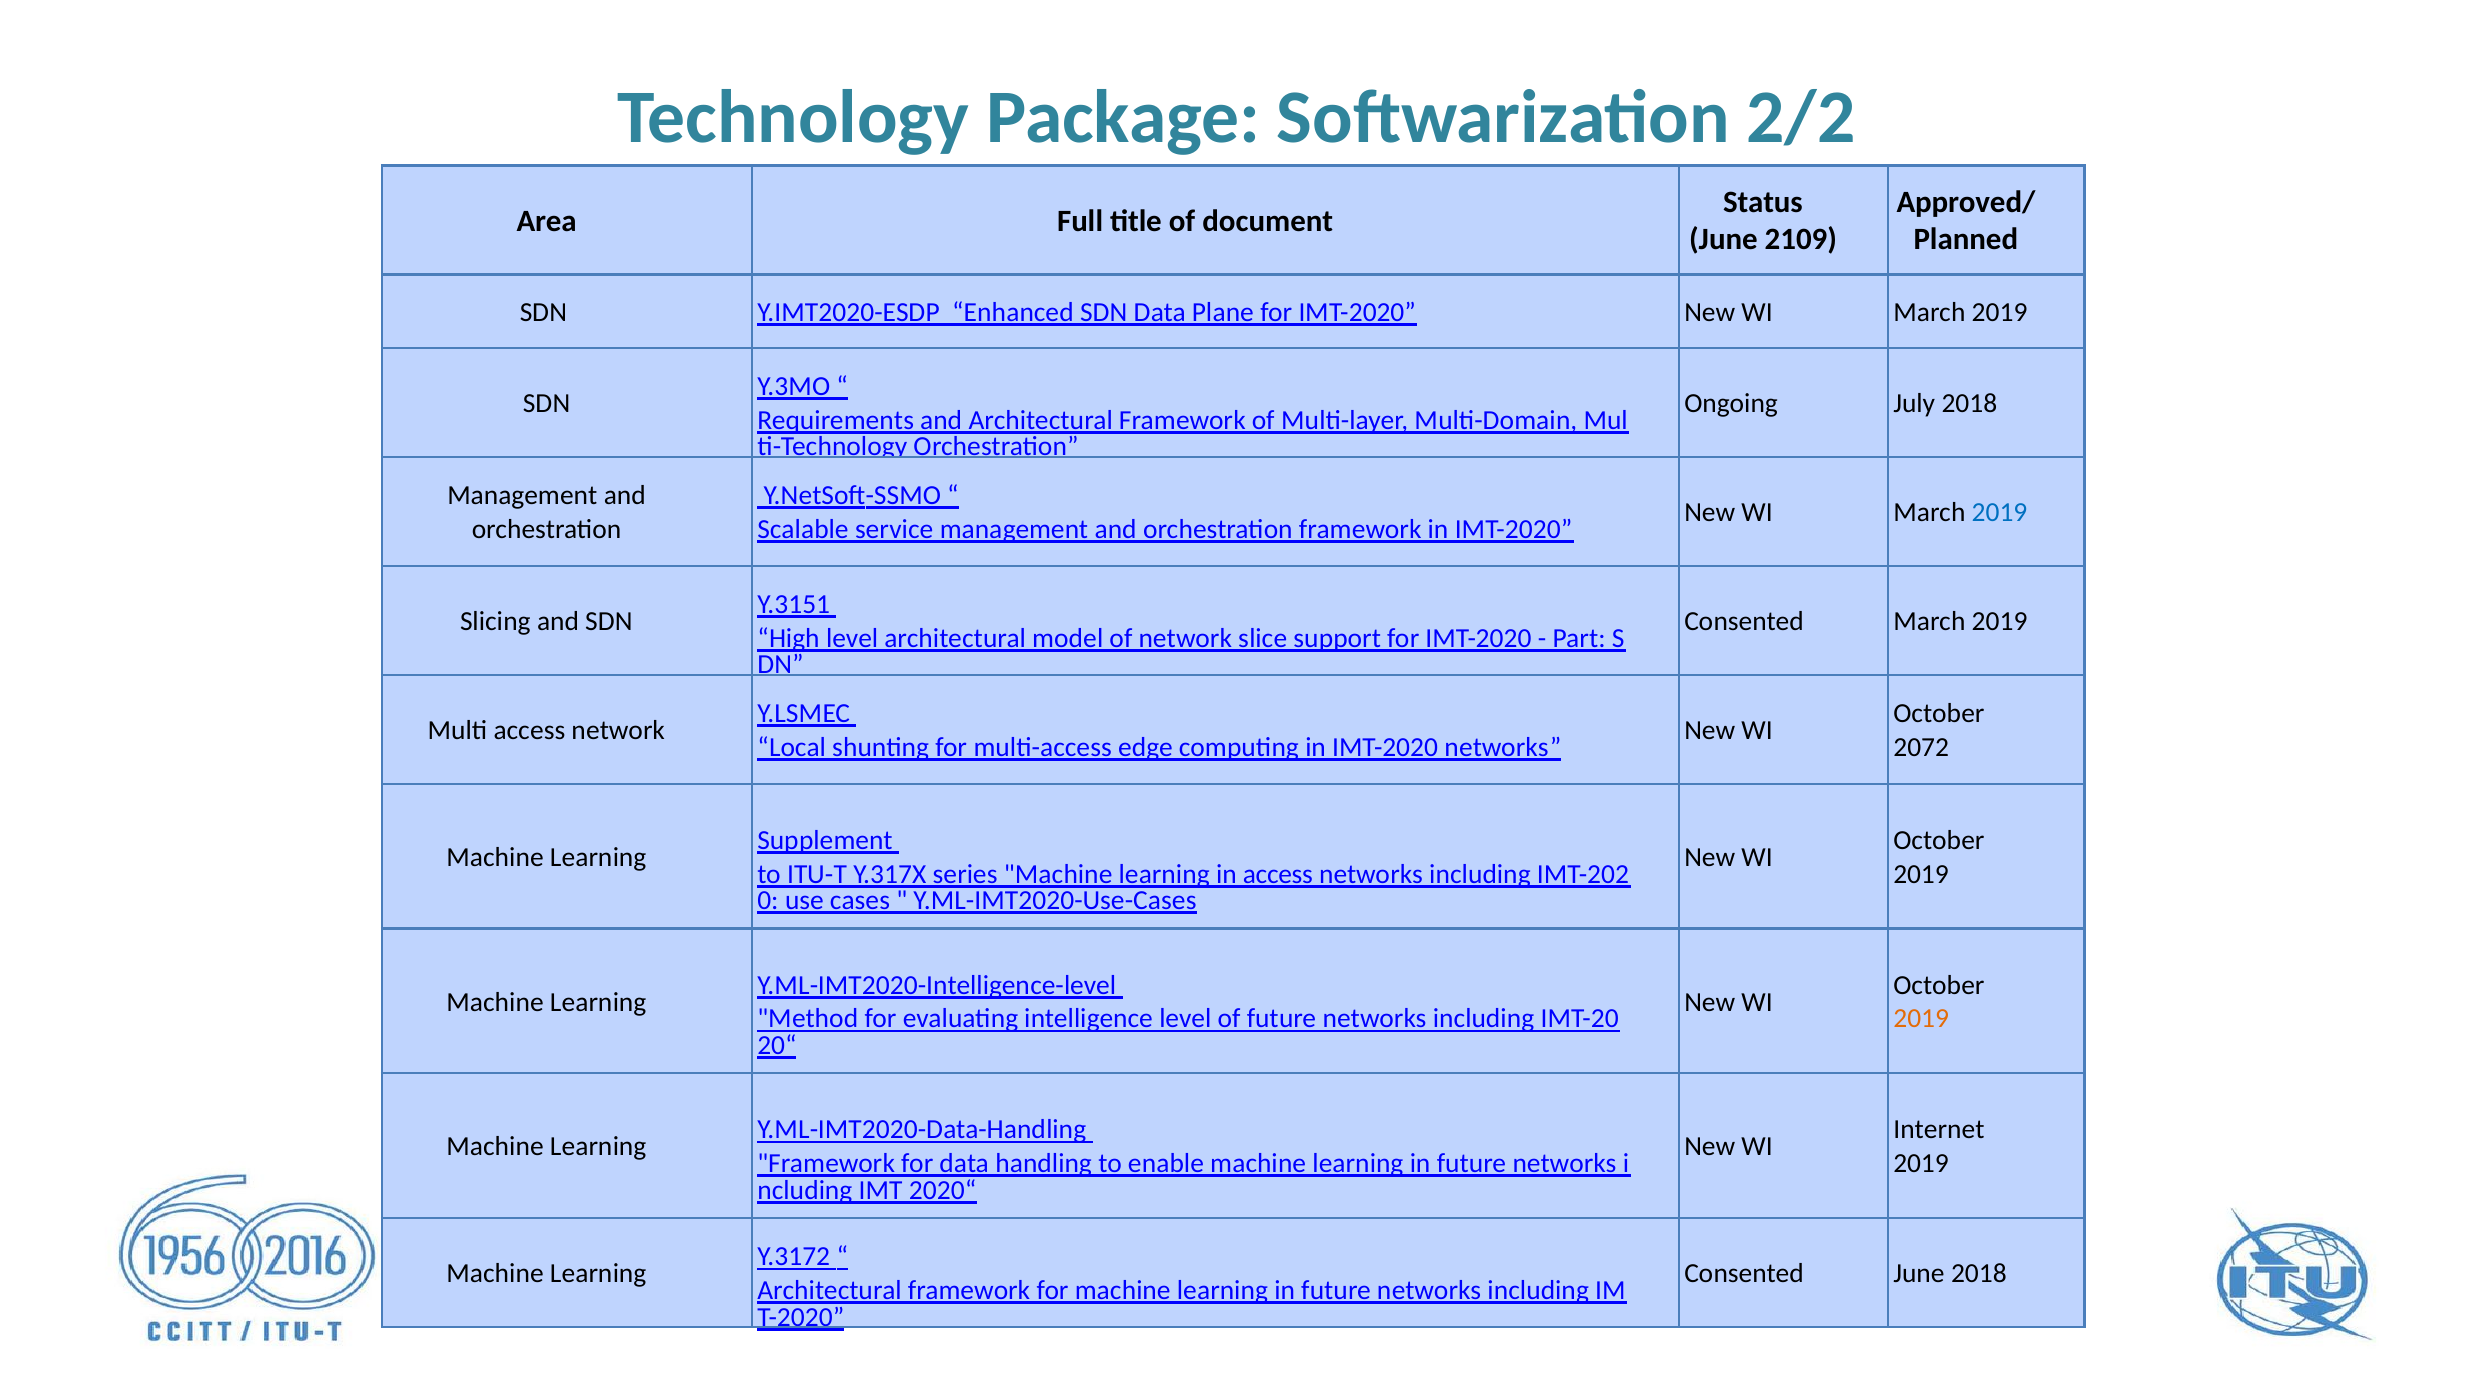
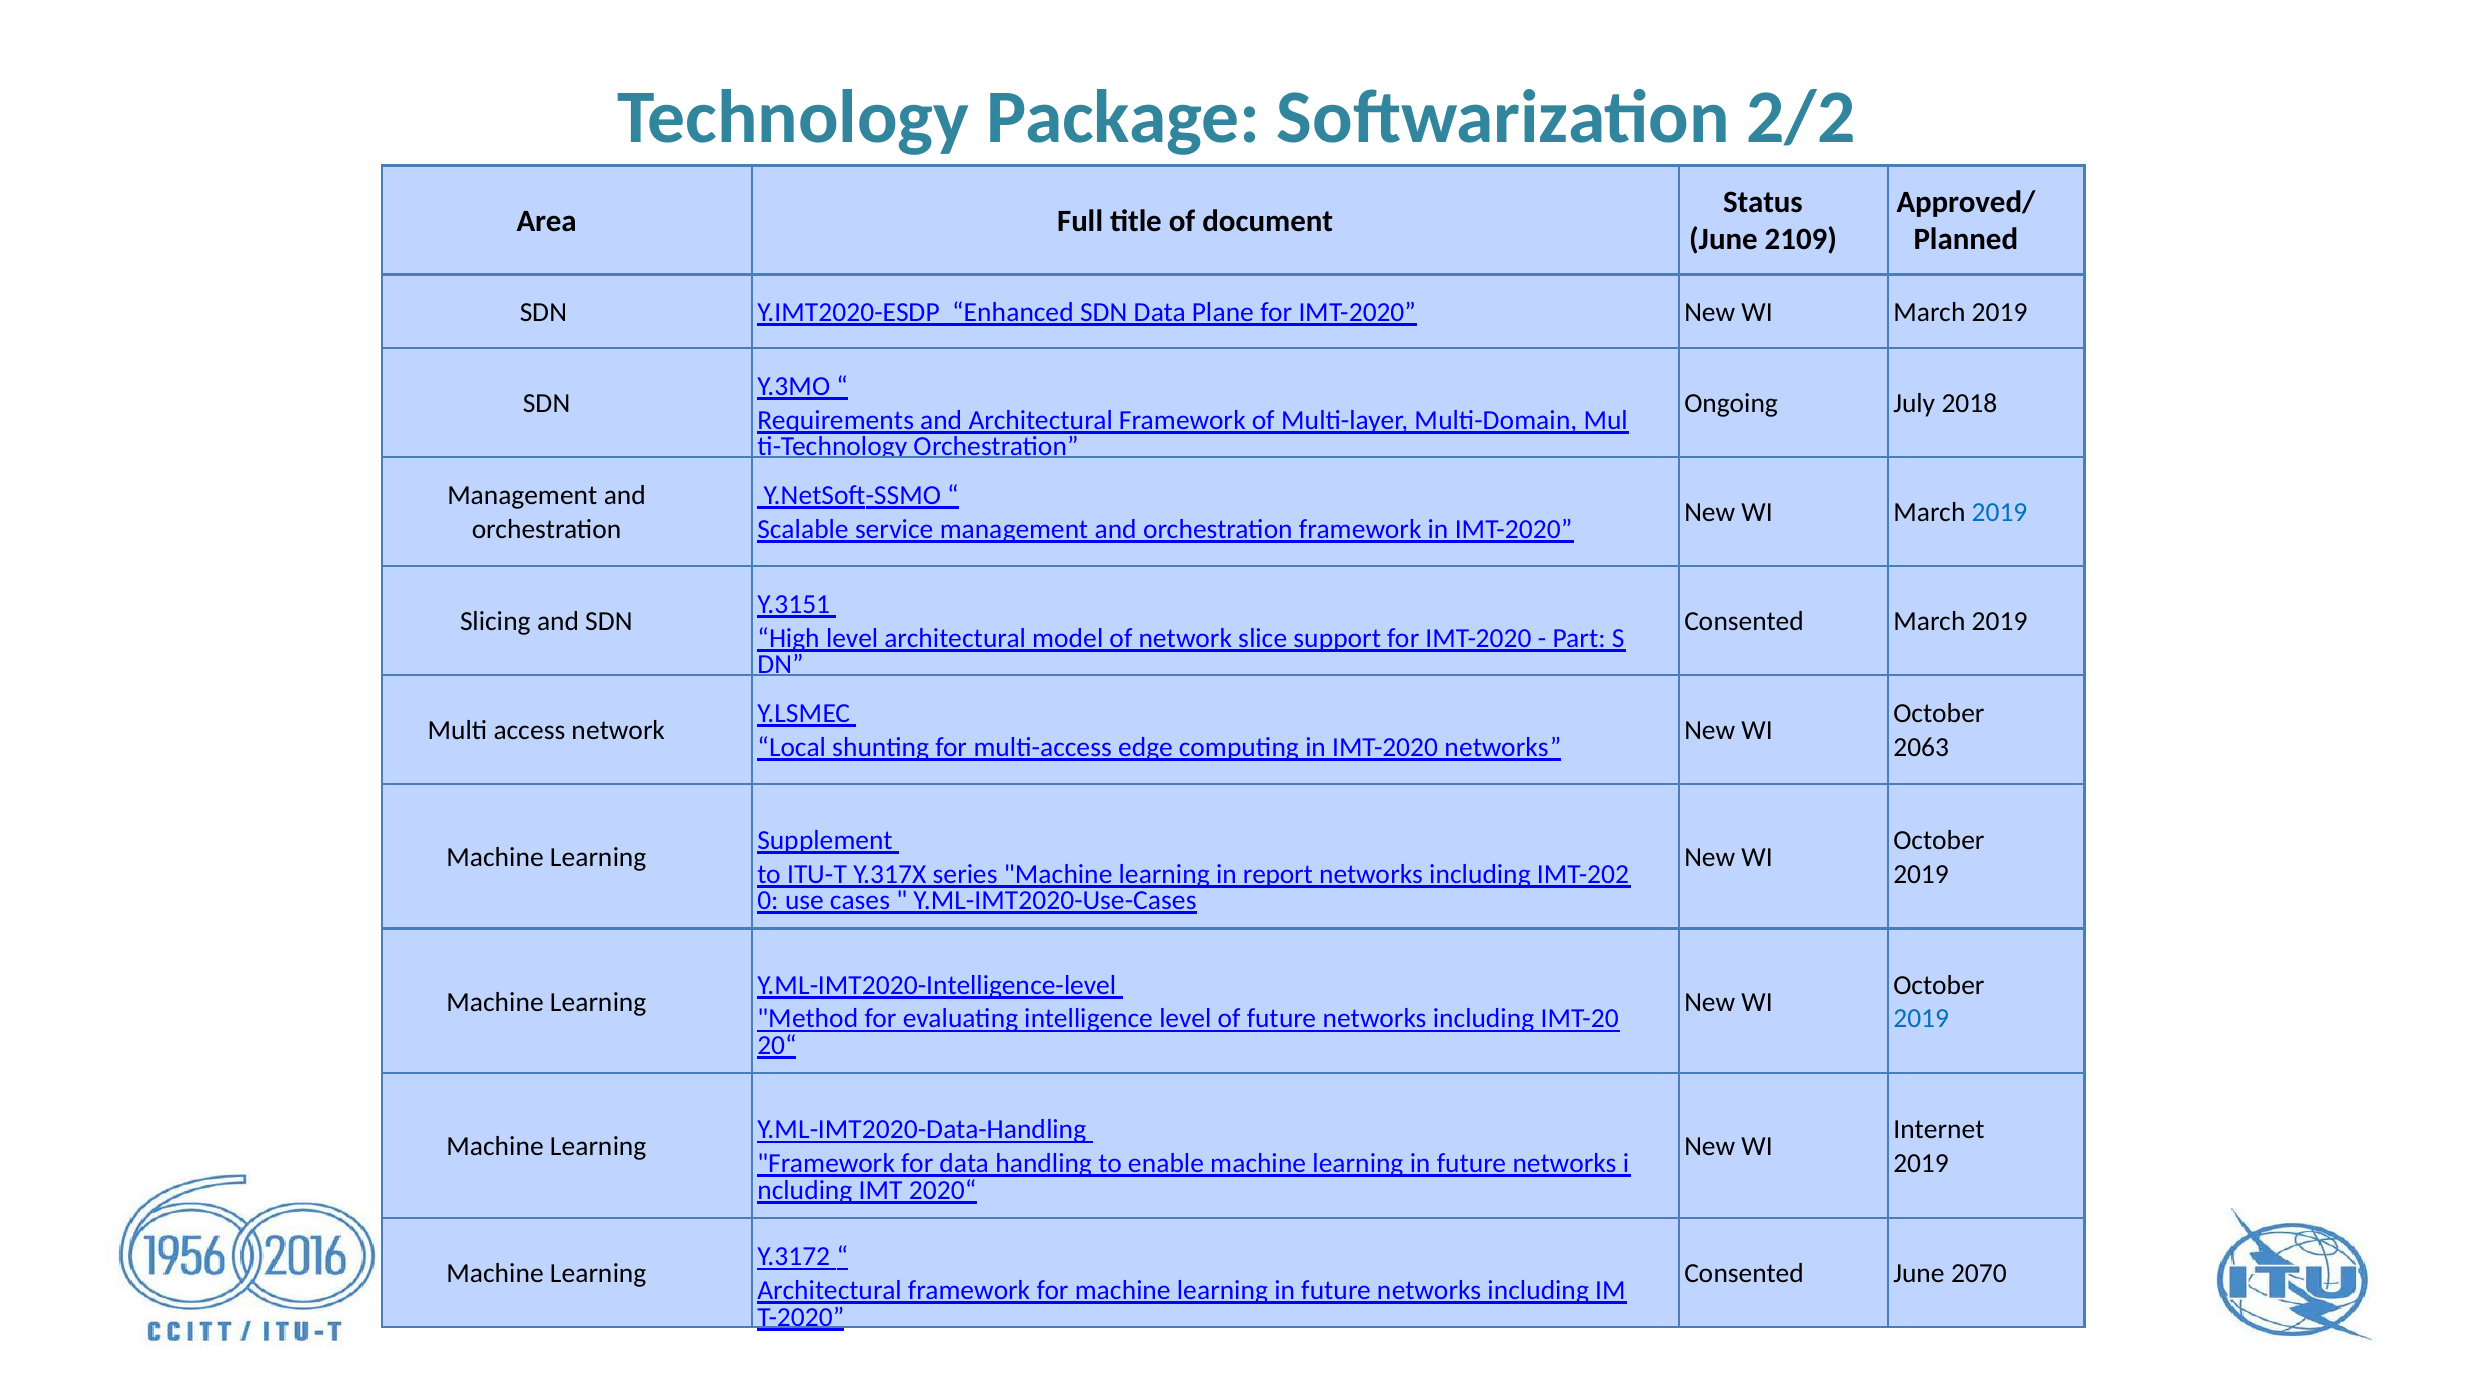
2072: 2072 -> 2063
in access: access -> report
2019 at (1921, 1019) colour: orange -> blue
June 2018: 2018 -> 2070
